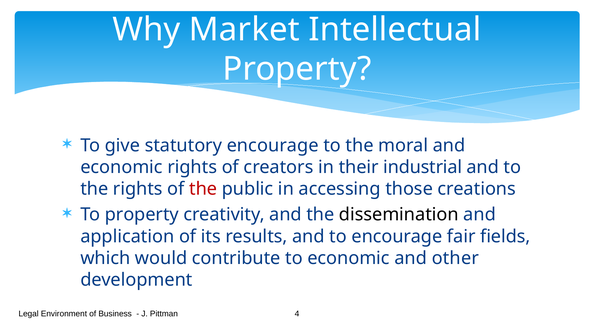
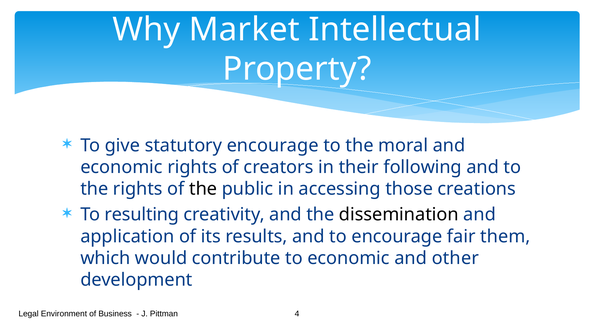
industrial: industrial -> following
the at (203, 189) colour: red -> black
To property: property -> resulting
fields: fields -> them
